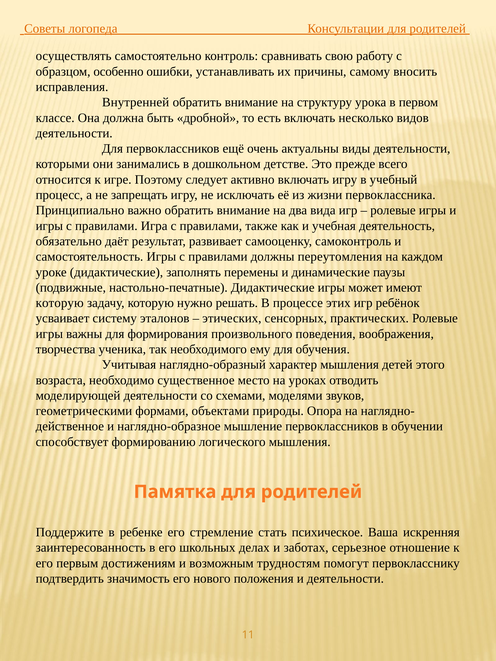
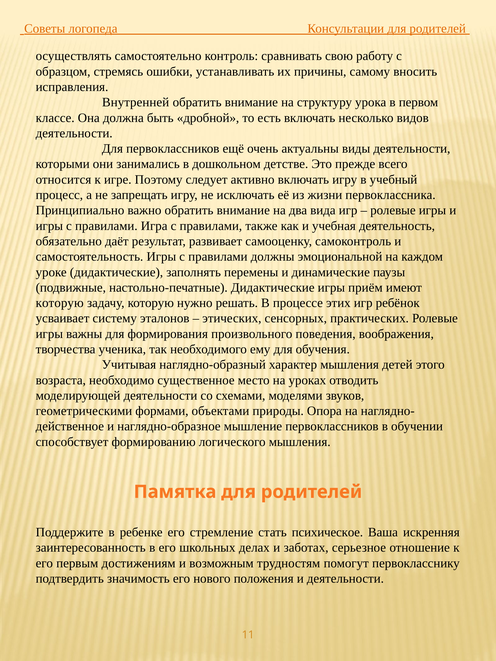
особенно: особенно -> стремясь
переутомления: переутомления -> эмоциональной
может: может -> приём
